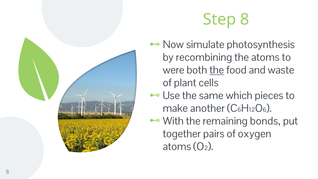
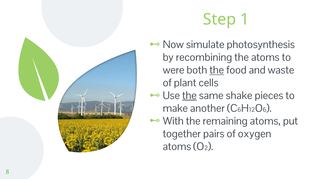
Step 8: 8 -> 1
the at (189, 96) underline: none -> present
which: which -> shake
remaining bonds: bonds -> atoms
